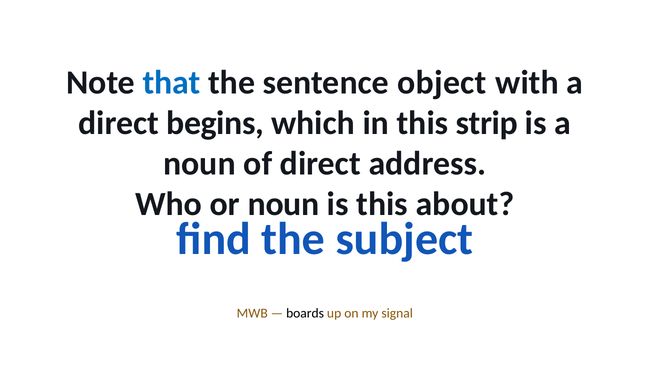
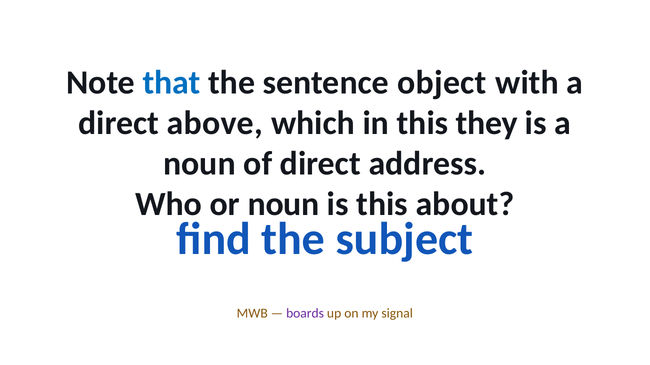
begins: begins -> above
strip: strip -> they
boards colour: black -> purple
